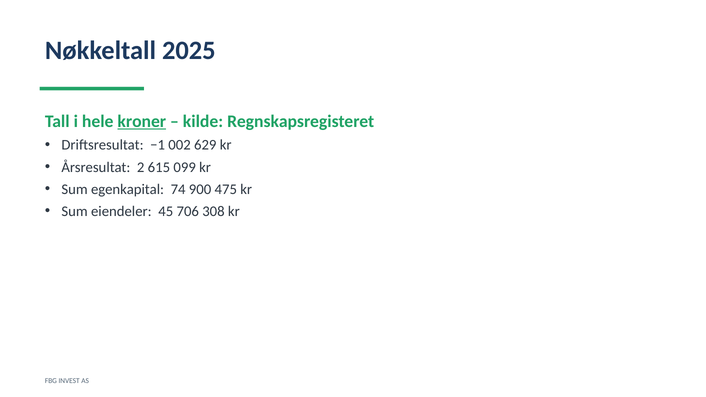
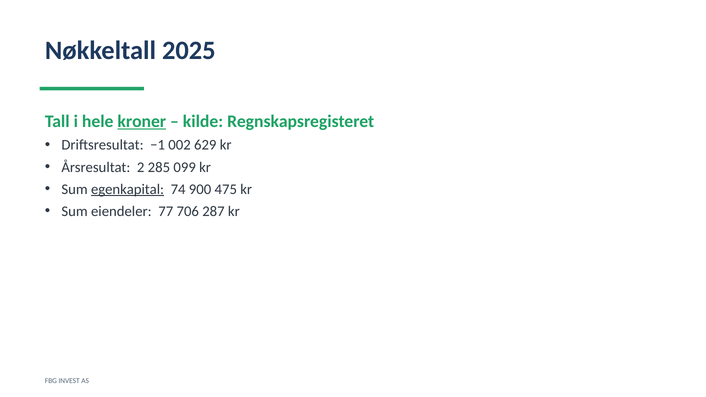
615: 615 -> 285
egenkapital underline: none -> present
45: 45 -> 77
308: 308 -> 287
